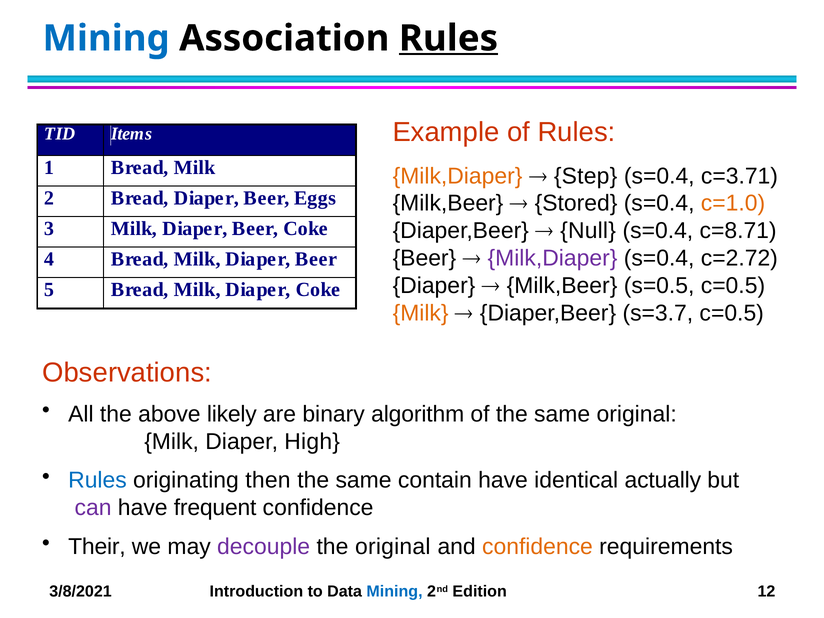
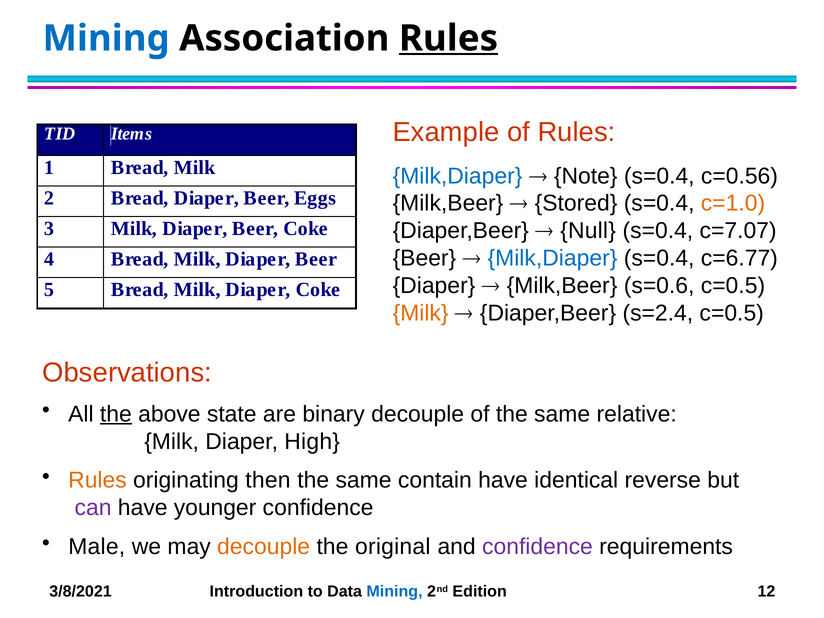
Milk,Diaper at (458, 176) colour: orange -> blue
Step: Step -> Note
c=3.71: c=3.71 -> c=0.56
c=8.71: c=8.71 -> c=7.07
Milk,Diaper at (552, 258) colour: purple -> blue
c=2.72: c=2.72 -> c=6.77
s=0.5: s=0.5 -> s=0.6
s=3.7: s=3.7 -> s=2.4
the at (116, 414) underline: none -> present
likely: likely -> state
binary algorithm: algorithm -> decouple
same original: original -> relative
Rules at (97, 480) colour: blue -> orange
actually: actually -> reverse
frequent: frequent -> younger
Their: Their -> Male
decouple at (264, 547) colour: purple -> orange
confidence at (537, 547) colour: orange -> purple
